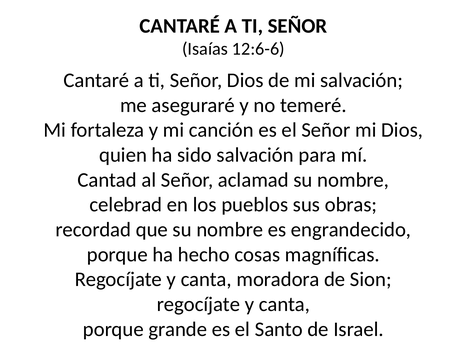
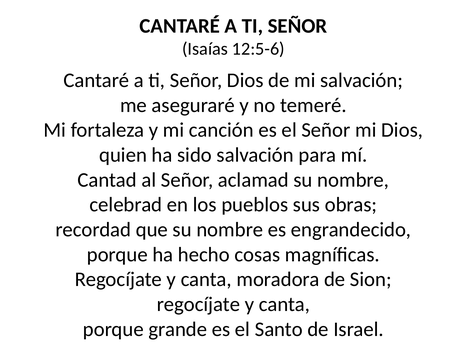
12:6-6: 12:6-6 -> 12:5-6
